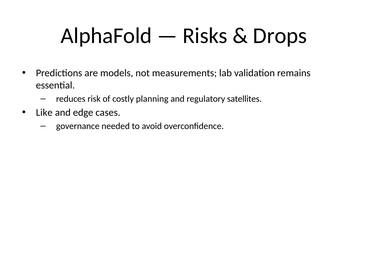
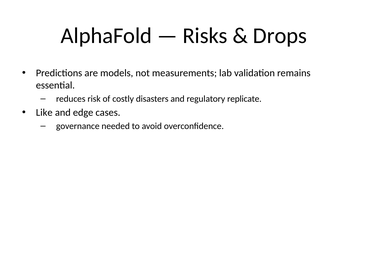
planning: planning -> disasters
satellites: satellites -> replicate
